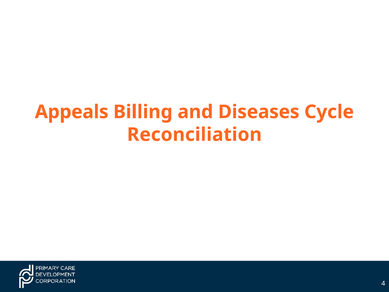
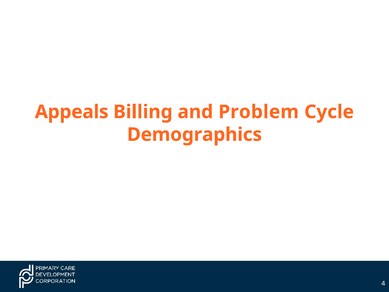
Diseases: Diseases -> Problem
Reconciliation: Reconciliation -> Demographics
